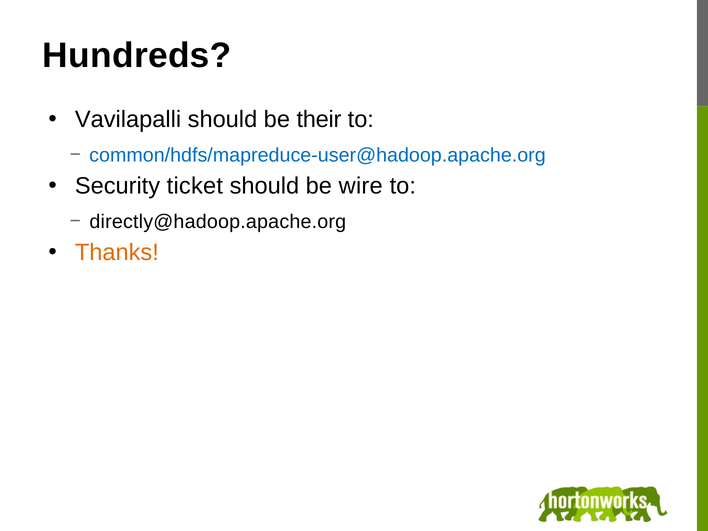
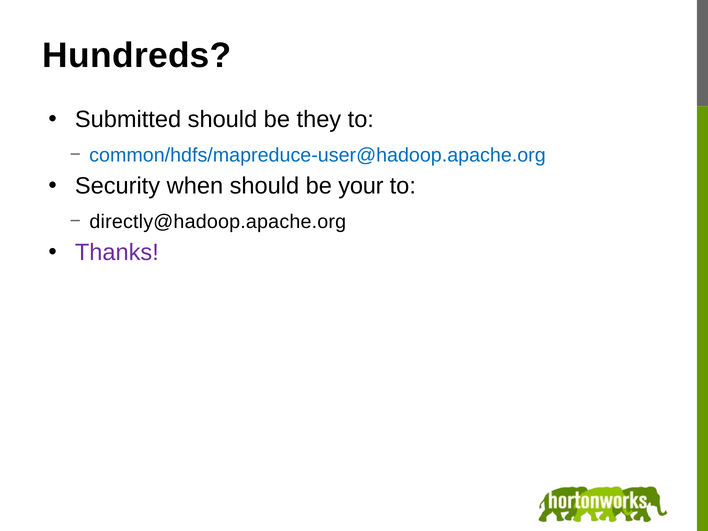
Vavilapalli: Vavilapalli -> Submitted
their: their -> they
ticket: ticket -> when
wire: wire -> your
Thanks colour: orange -> purple
